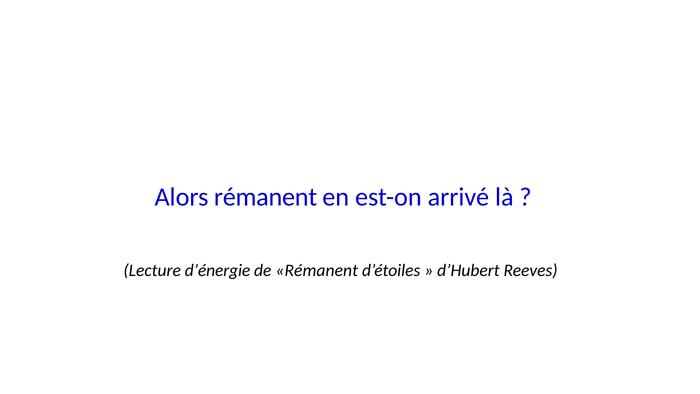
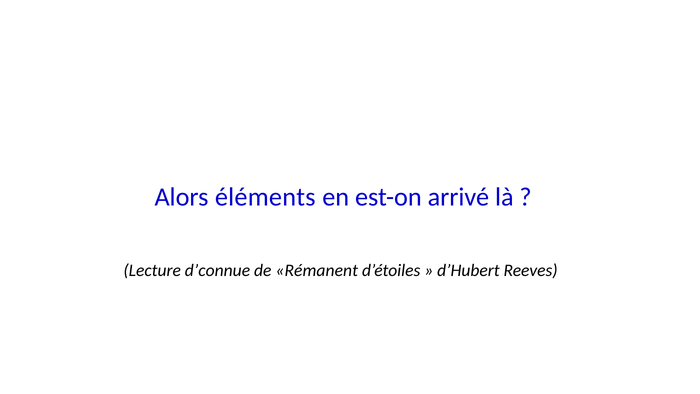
Alors rémanent: rémanent -> éléments
d’énergie: d’énergie -> d’connue
